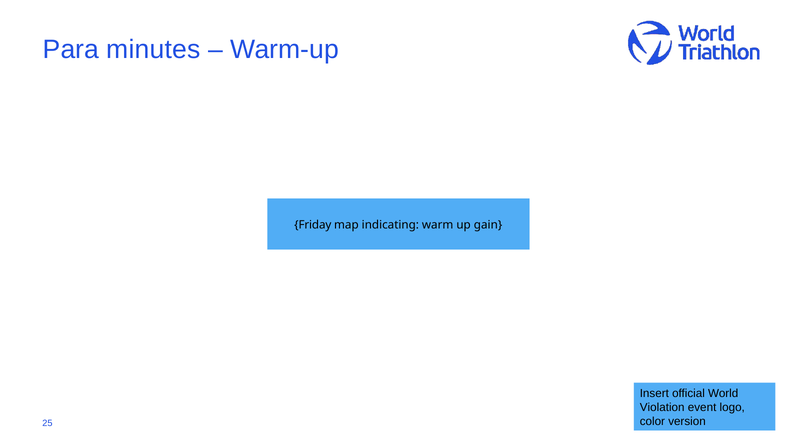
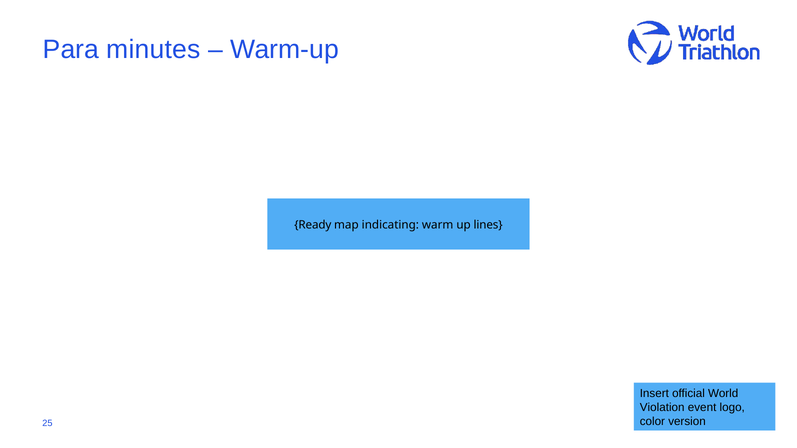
Friday: Friday -> Ready
gain: gain -> lines
